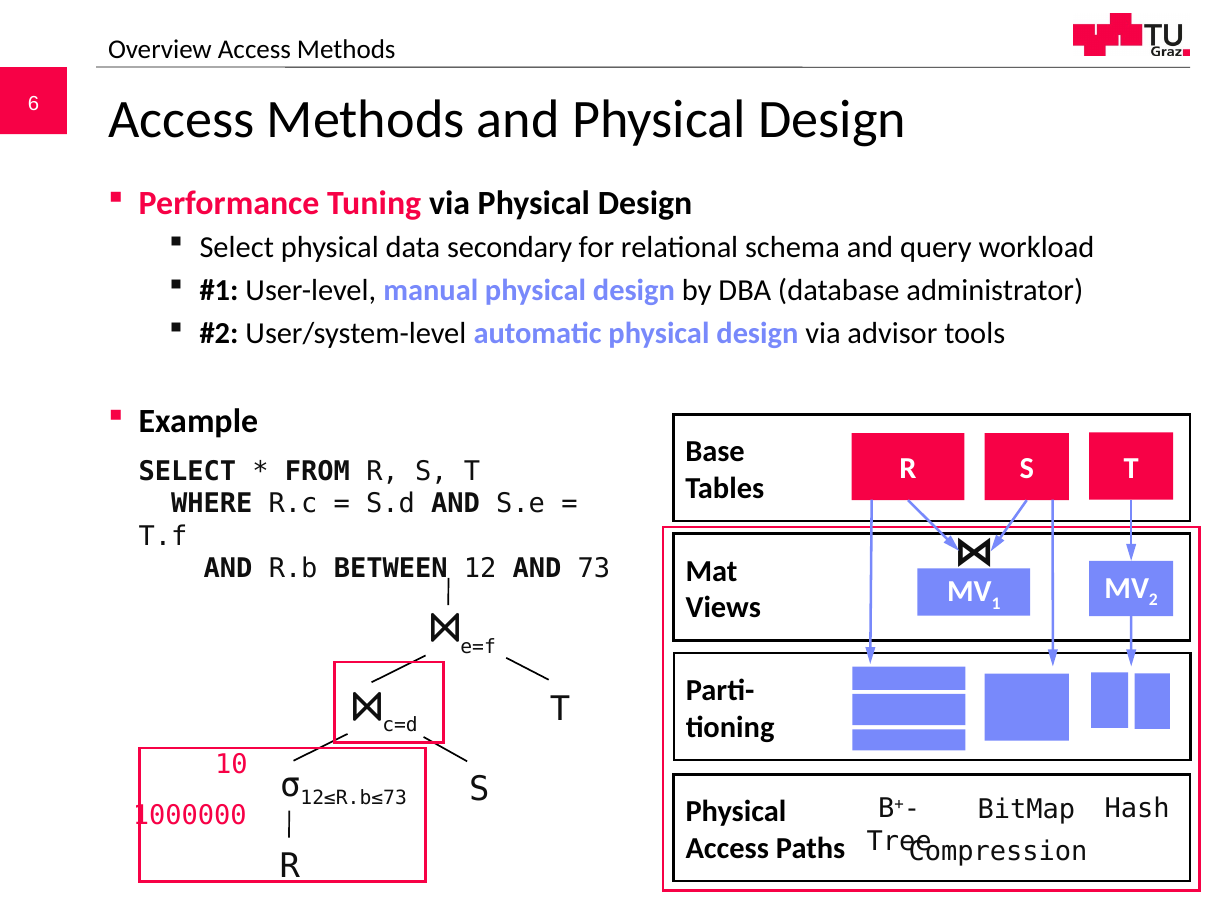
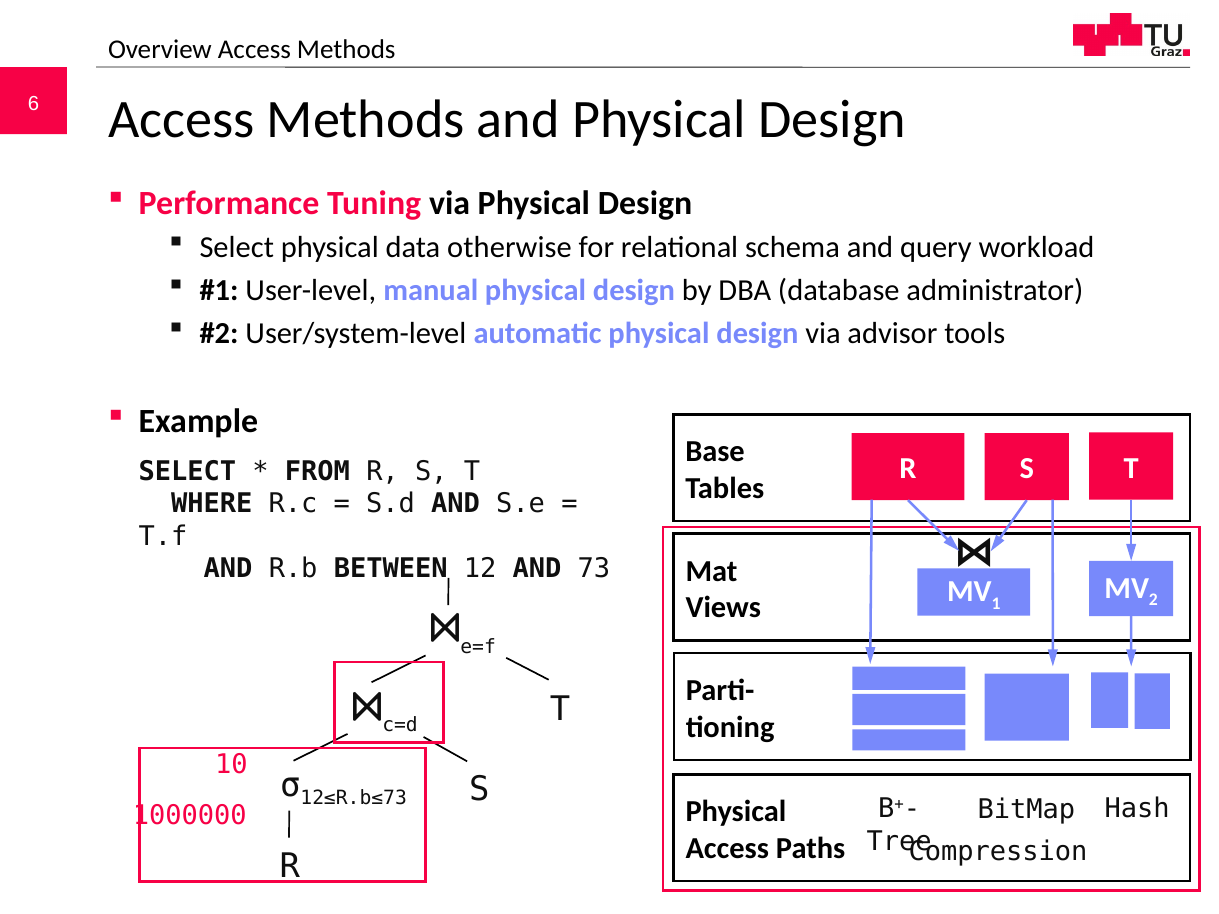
secondary: secondary -> otherwise
